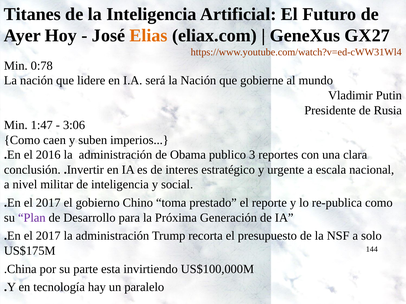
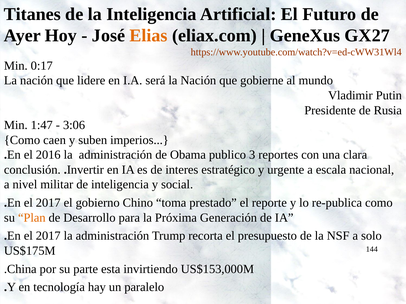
0:78: 0:78 -> 0:17
Plan colour: purple -> orange
US$100,000M: US$100,000M -> US$153,000M
